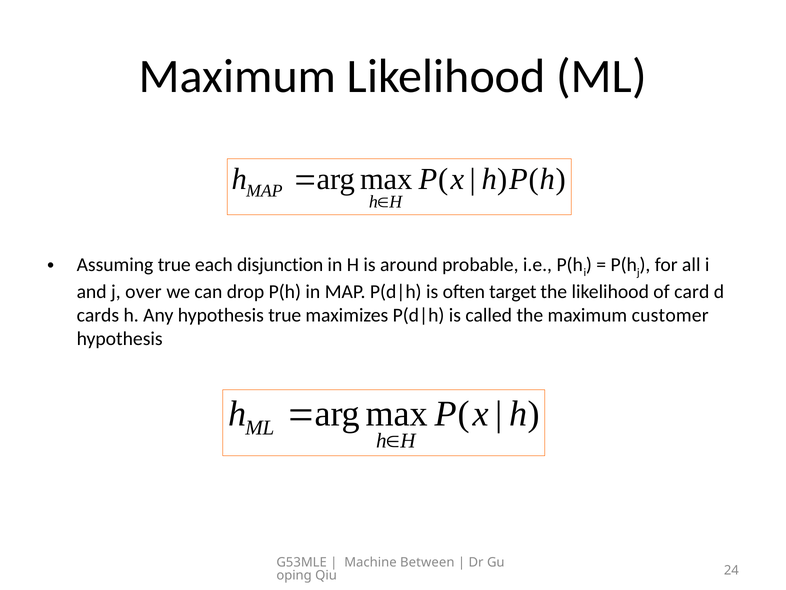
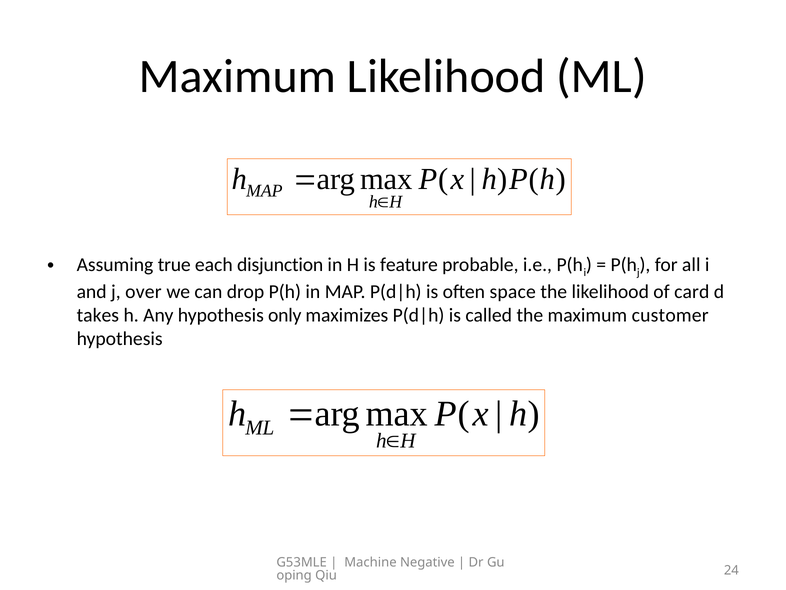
around: around -> feature
target: target -> space
cards: cards -> takes
hypothesis true: true -> only
Between: Between -> Negative
